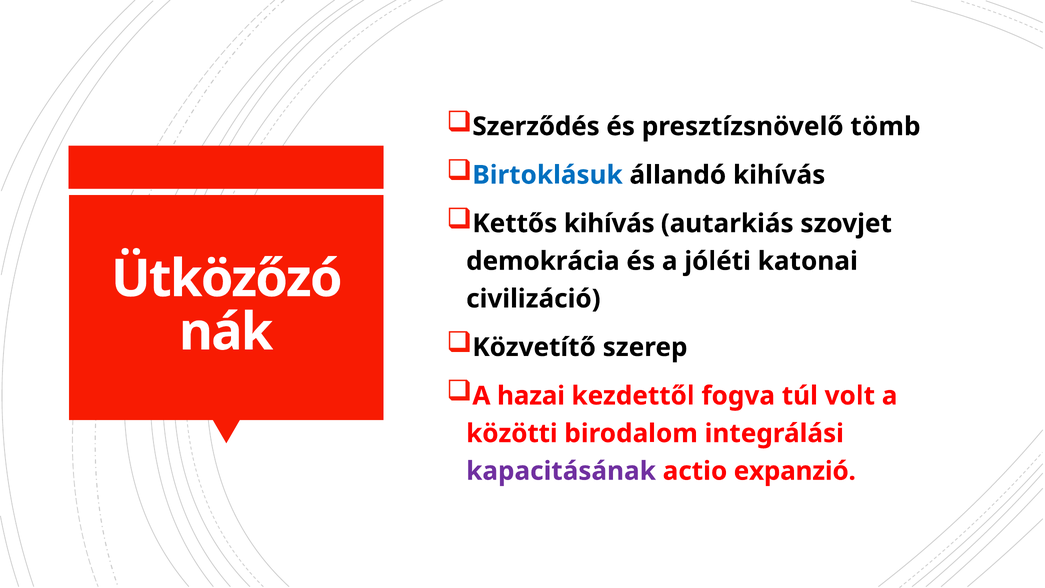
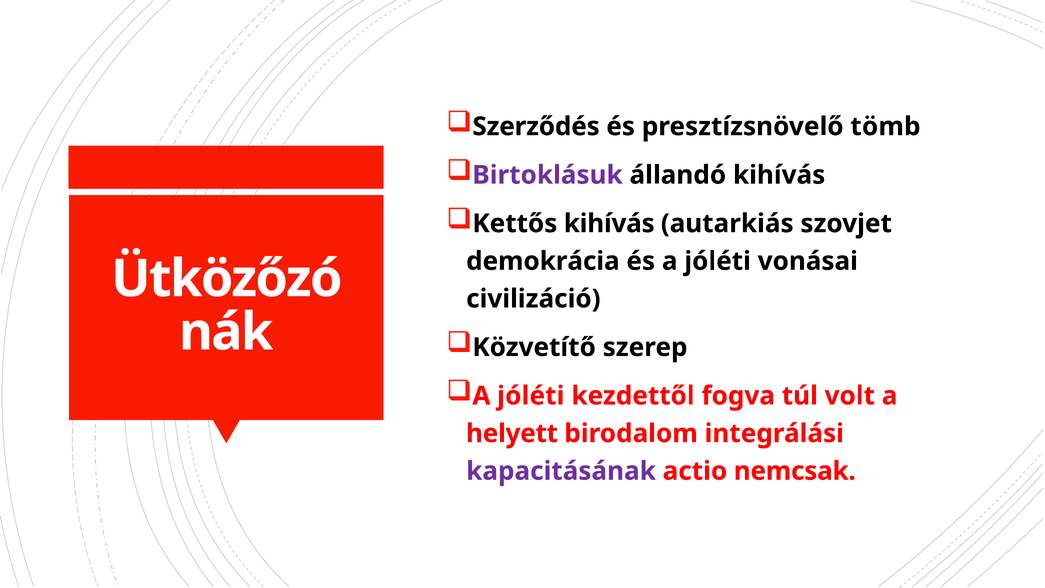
Birtoklásuk colour: blue -> purple
katonai: katonai -> vonásai
hazai at (531, 396): hazai -> jóléti
közötti: közötti -> helyett
expanzió: expanzió -> nemcsak
